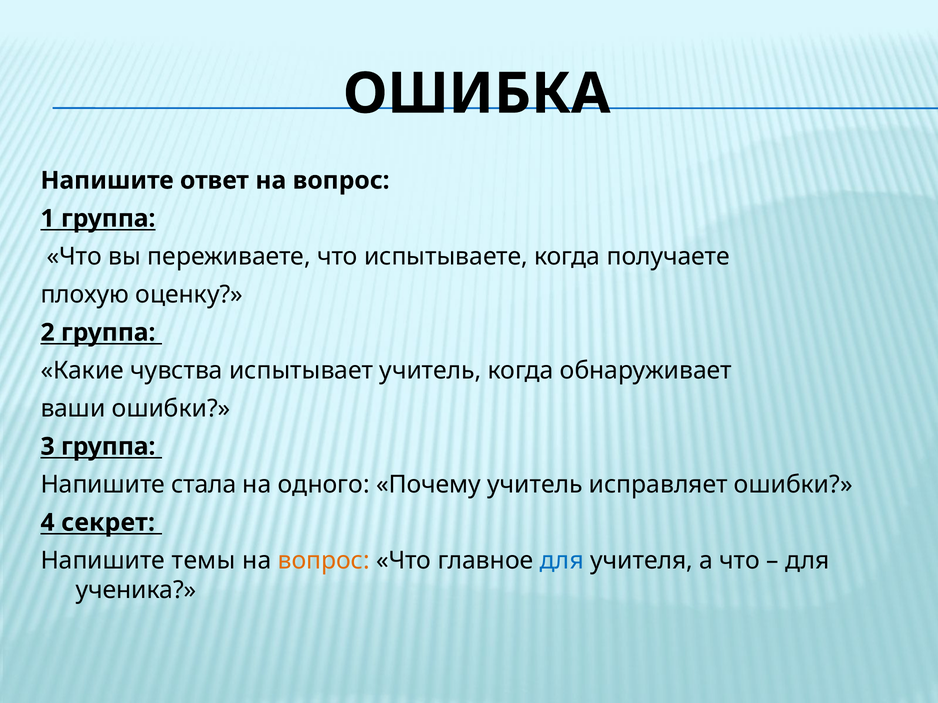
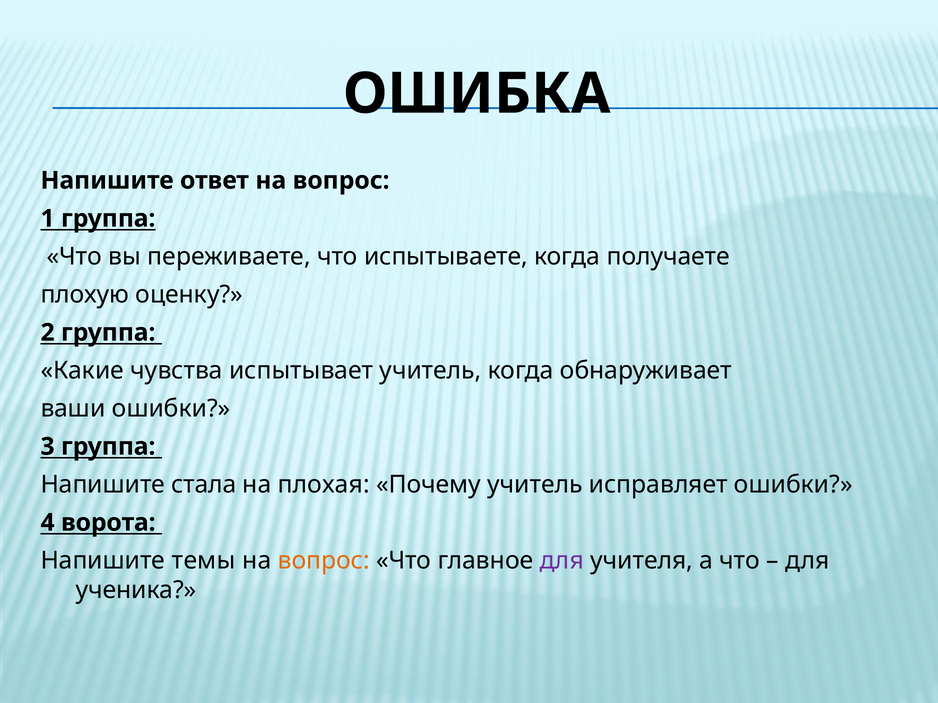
одного: одного -> плохая
секрет: секрет -> ворота
для at (562, 561) colour: blue -> purple
